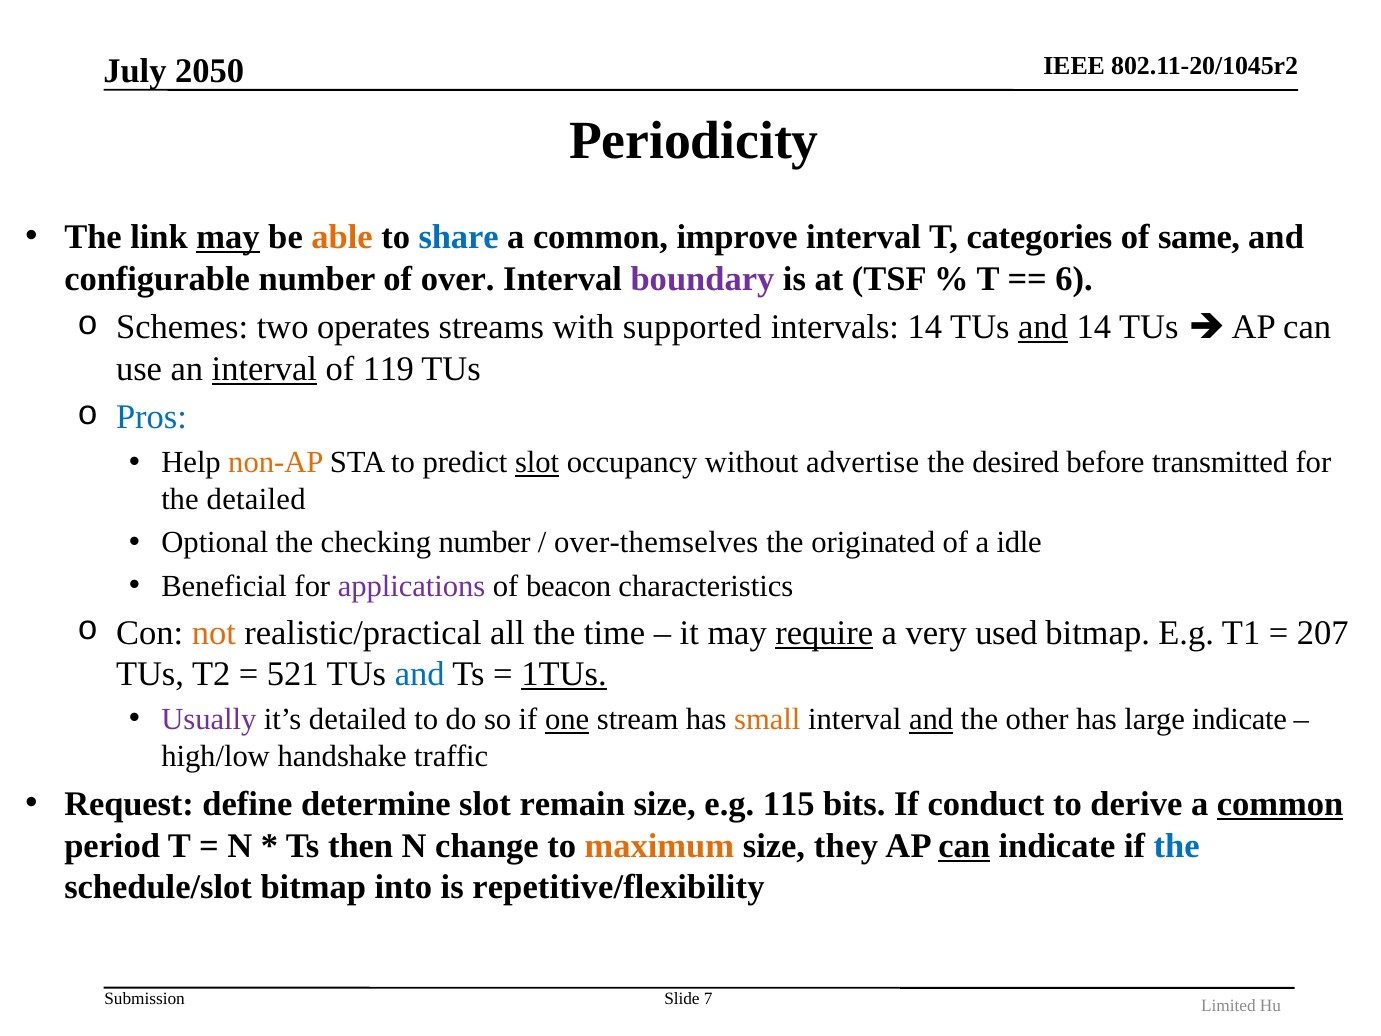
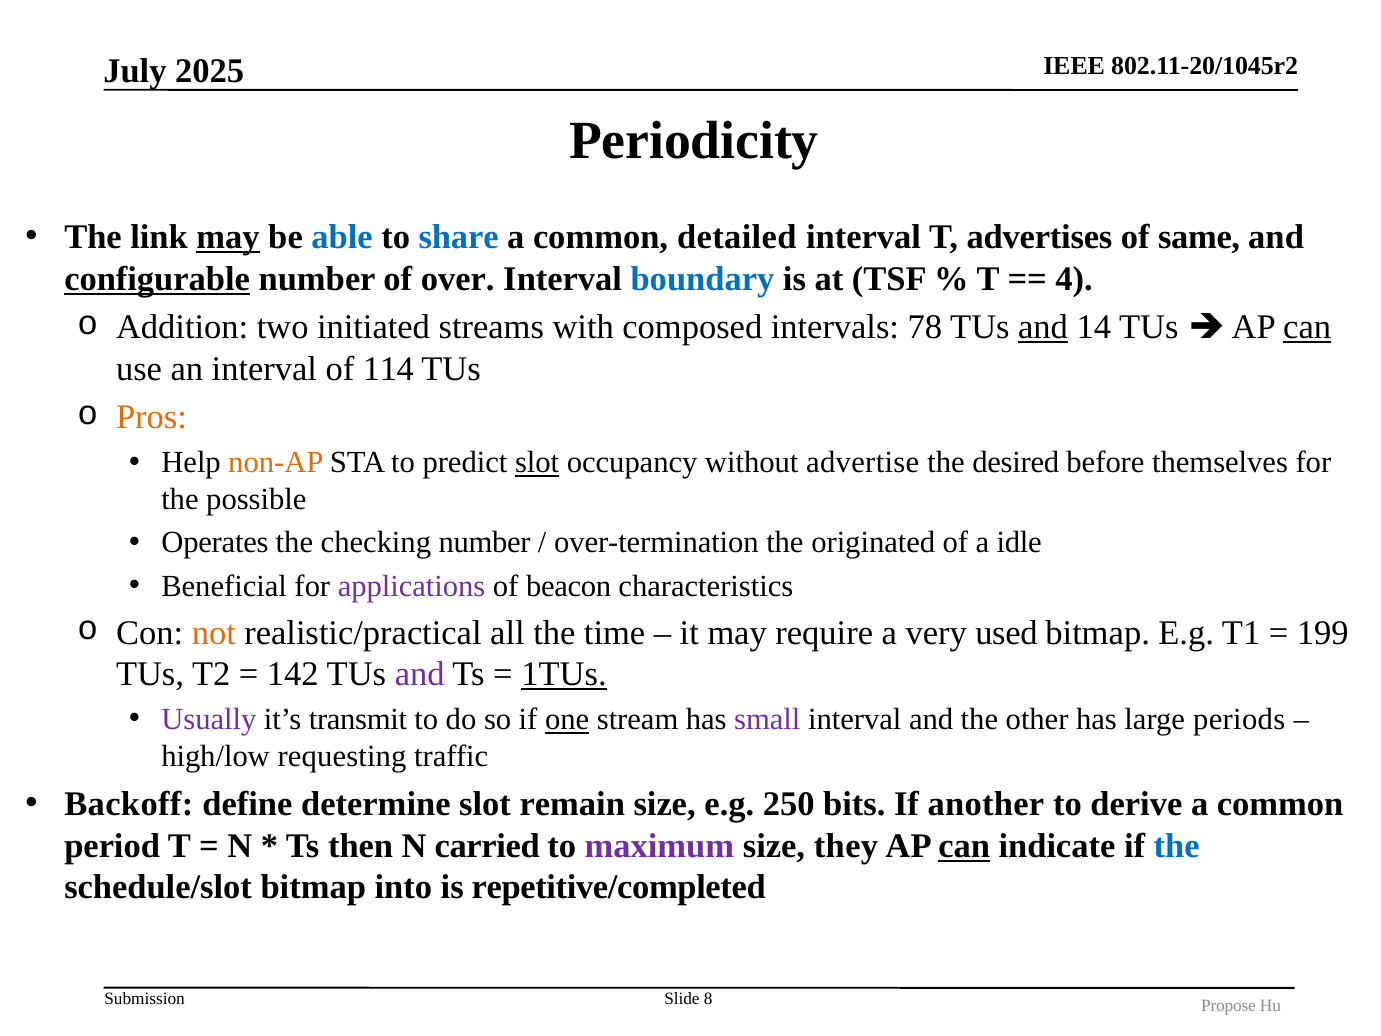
2050: 2050 -> 2025
able colour: orange -> blue
improve: improve -> detailed
categories: categories -> advertises
configurable underline: none -> present
boundary colour: purple -> blue
6: 6 -> 4
Schemes: Schemes -> Addition
operates: operates -> initiated
supported: supported -> composed
intervals 14: 14 -> 78
can at (1307, 327) underline: none -> present
interval at (264, 369) underline: present -> none
119: 119 -> 114
Pros colour: blue -> orange
transmitted: transmitted -> themselves
the detailed: detailed -> possible
Optional: Optional -> Operates
over-themselves: over-themselves -> over-termination
require underline: present -> none
207: 207 -> 199
521: 521 -> 142
and at (420, 674) colour: blue -> purple
it’s detailed: detailed -> transmit
small colour: orange -> purple
and at (931, 719) underline: present -> none
large indicate: indicate -> periods
handshake: handshake -> requesting
Request: Request -> Backoff
115: 115 -> 250
conduct: conduct -> another
common at (1280, 804) underline: present -> none
change: change -> carried
maximum colour: orange -> purple
repetitive/flexibility: repetitive/flexibility -> repetitive/completed
7: 7 -> 8
Limited: Limited -> Propose
